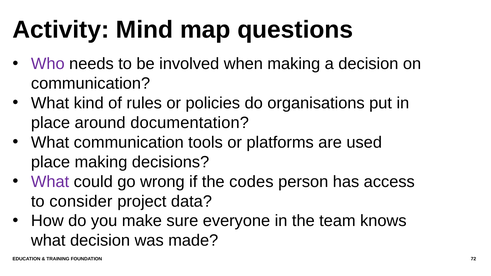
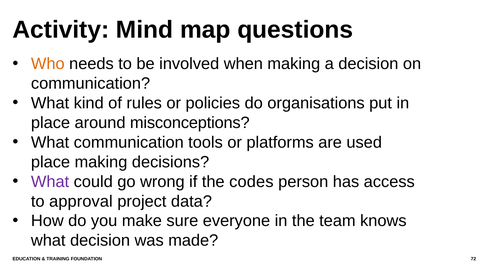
Who colour: purple -> orange
documentation: documentation -> misconceptions
consider: consider -> approval
